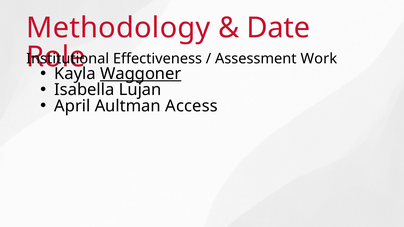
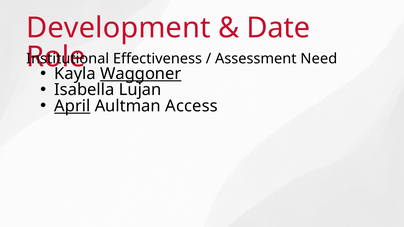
Methodology: Methodology -> Development
Work: Work -> Need
April underline: none -> present
